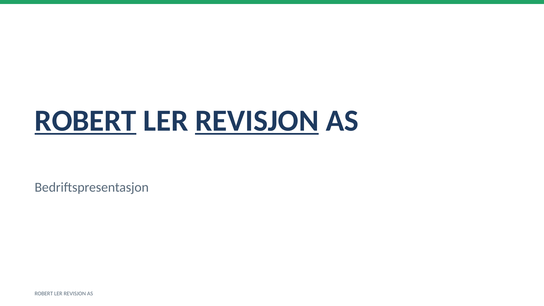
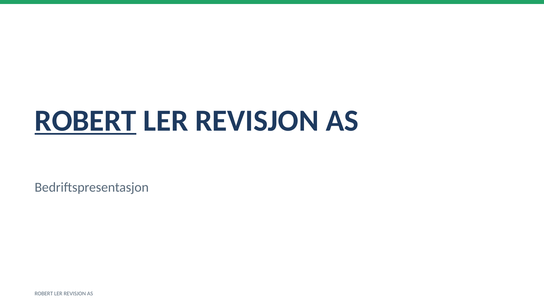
REVISJON at (257, 121) underline: present -> none
